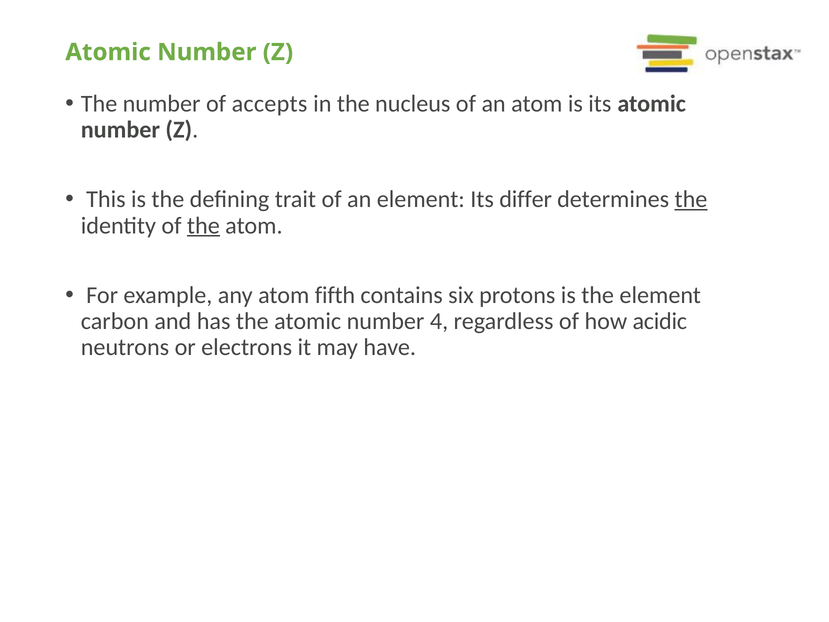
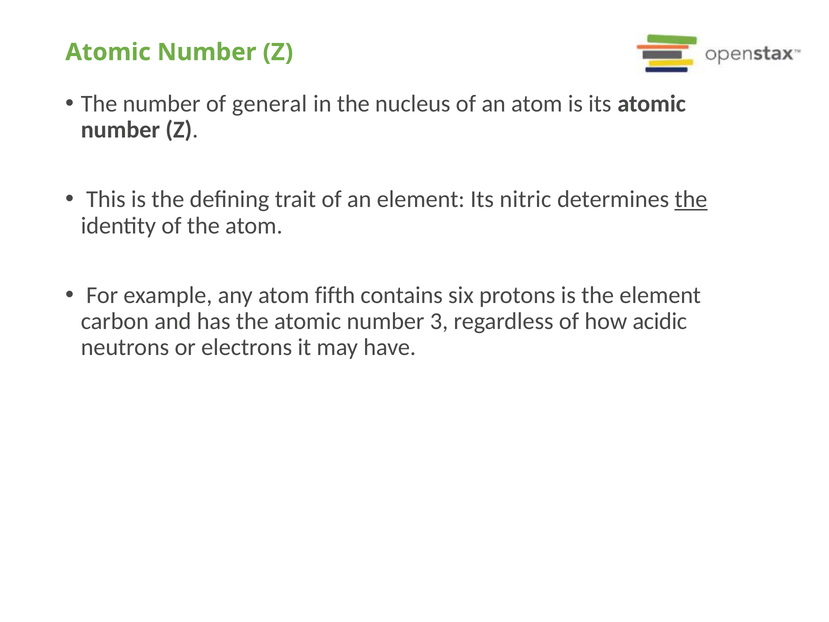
accepts: accepts -> general
differ: differ -> nitric
the at (203, 225) underline: present -> none
4: 4 -> 3
